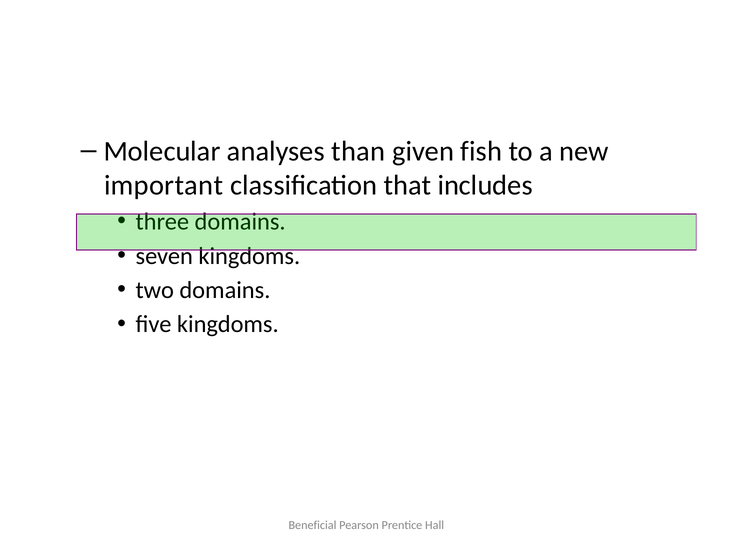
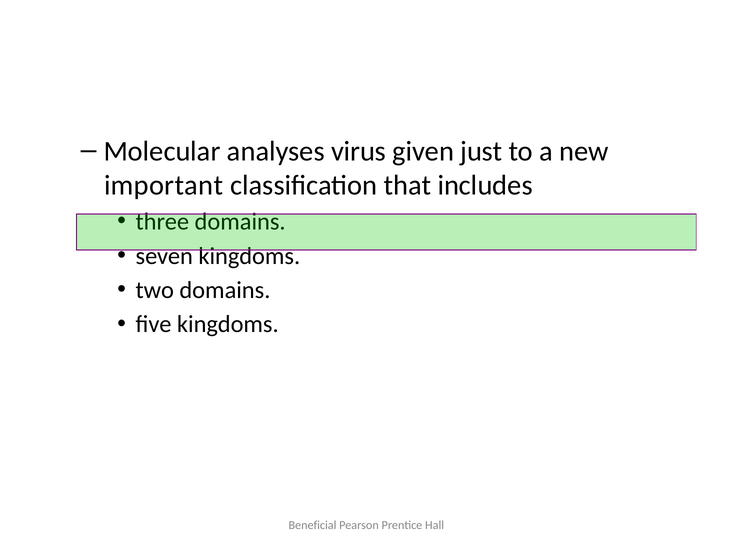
than: than -> virus
fish: fish -> just
